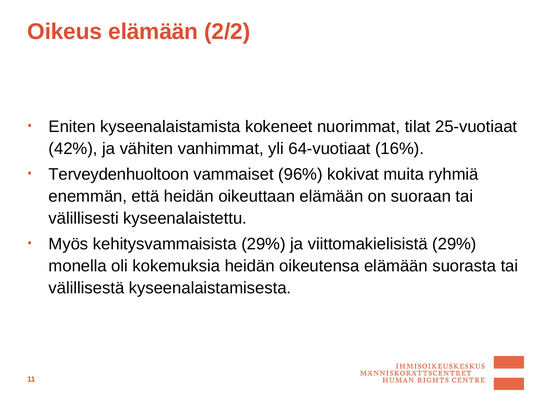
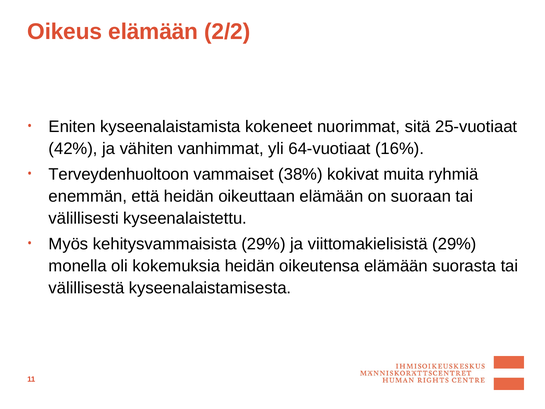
tilat: tilat -> sitä
96%: 96% -> 38%
